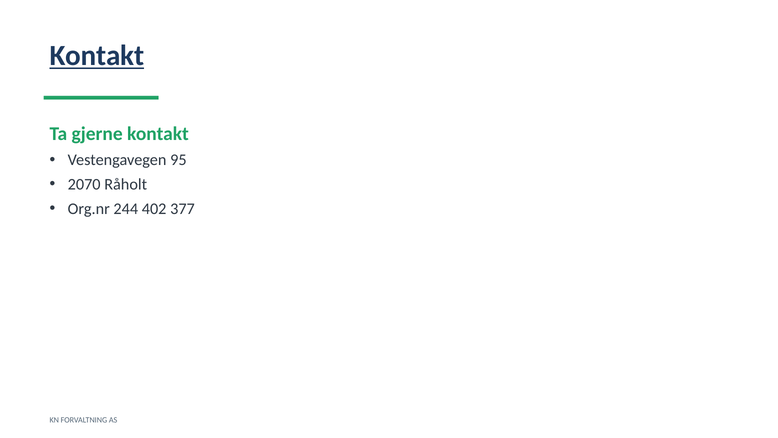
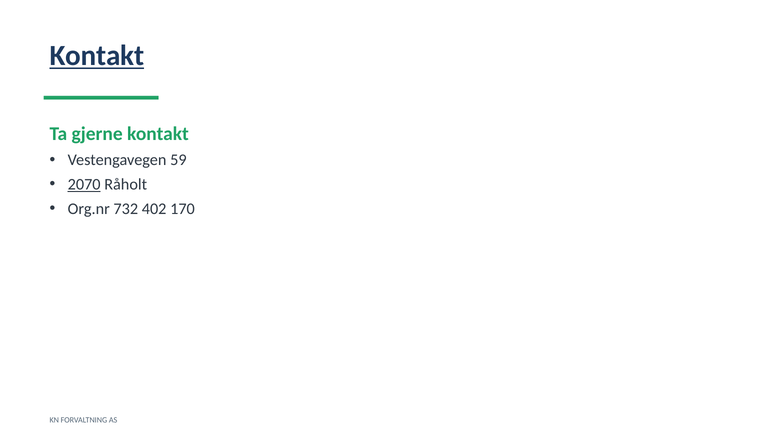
95: 95 -> 59
2070 underline: none -> present
244: 244 -> 732
377: 377 -> 170
